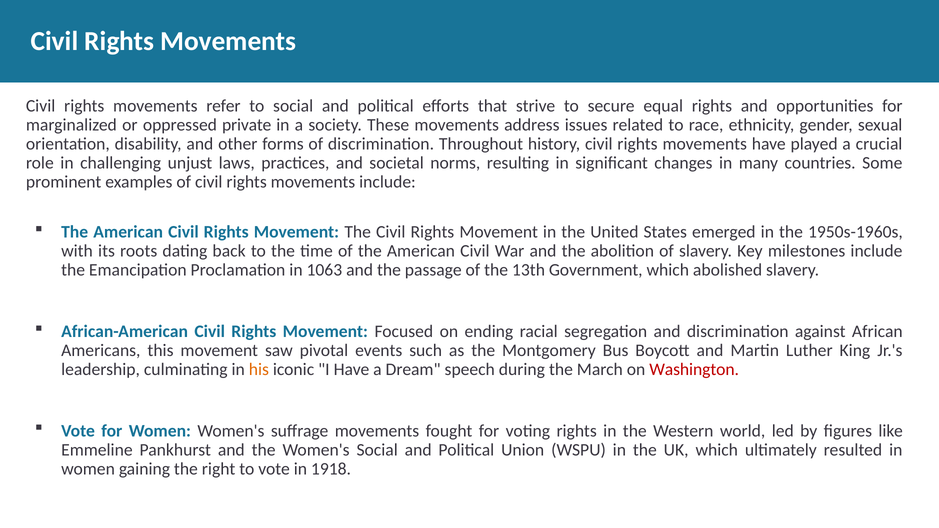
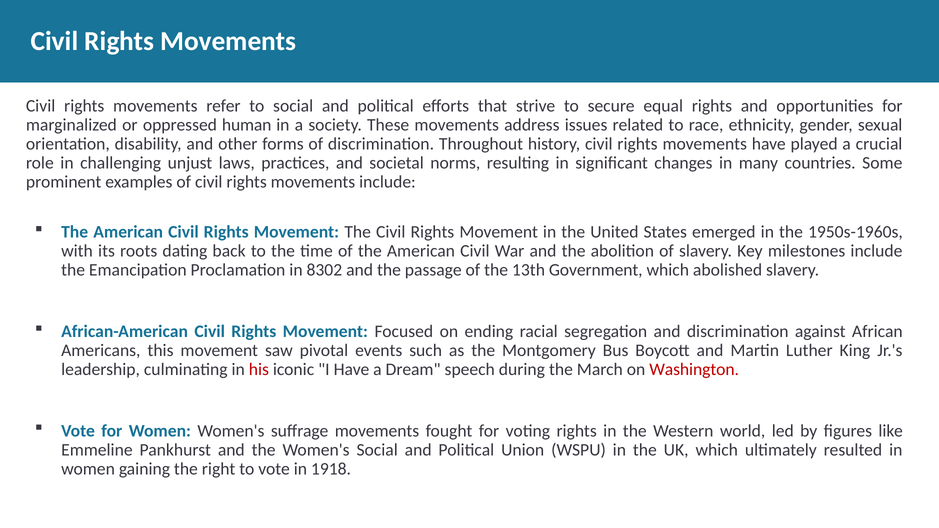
private: private -> human
1063: 1063 -> 8302
his colour: orange -> red
